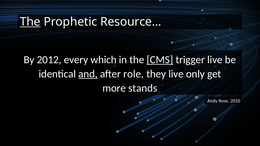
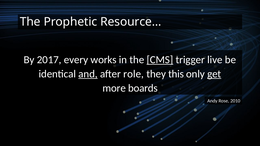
The at (30, 22) underline: present -> none
2012: 2012 -> 2017
which: which -> works
they live: live -> this
get underline: none -> present
stands: stands -> boards
